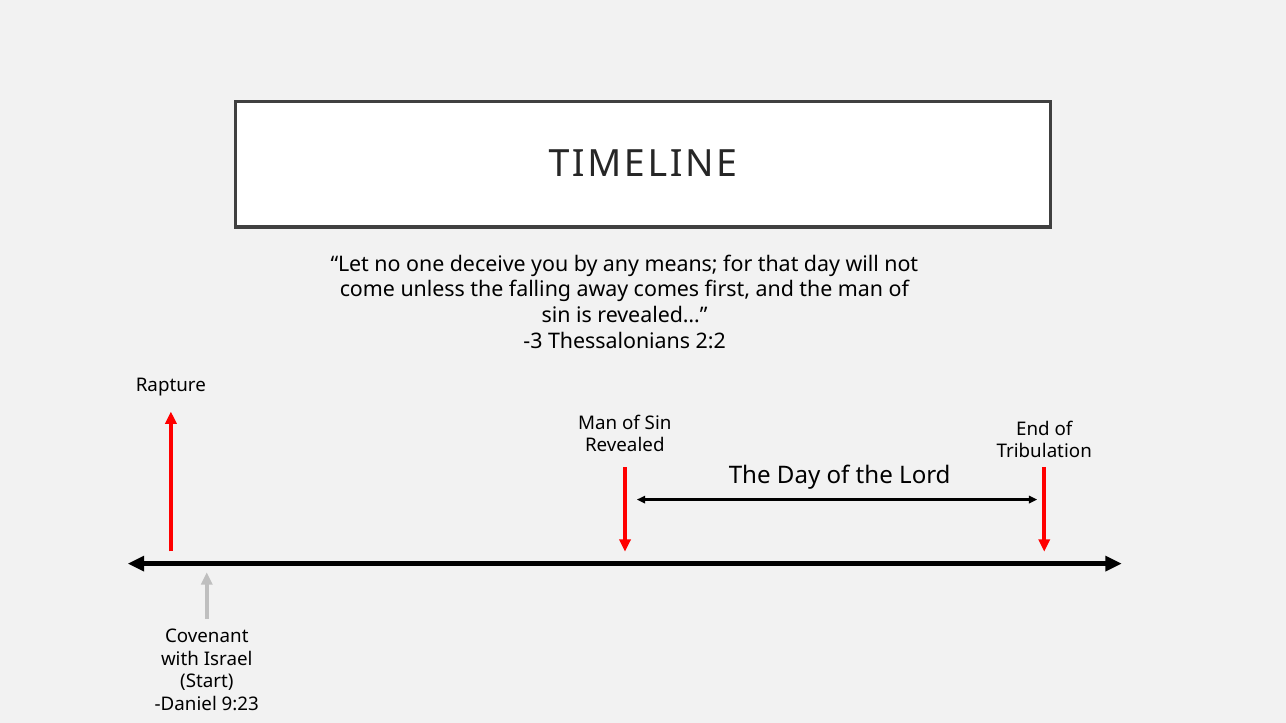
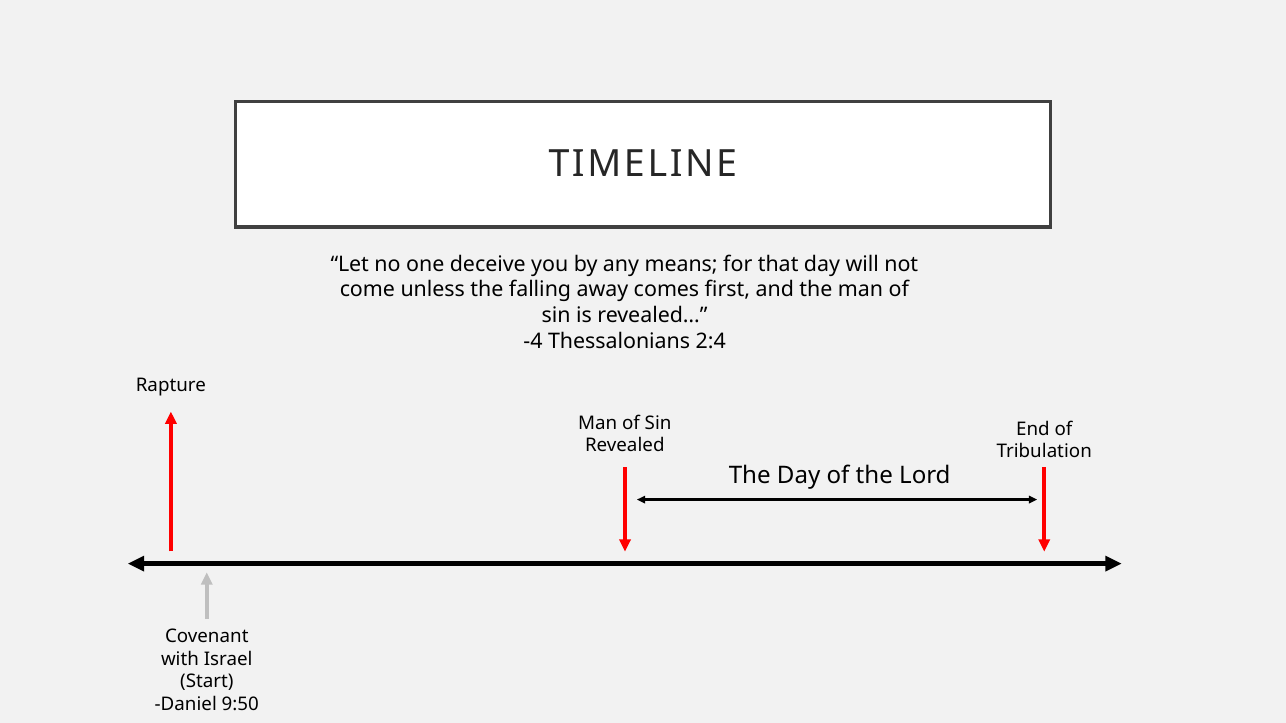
-3: -3 -> -4
2:2: 2:2 -> 2:4
9:23: 9:23 -> 9:50
